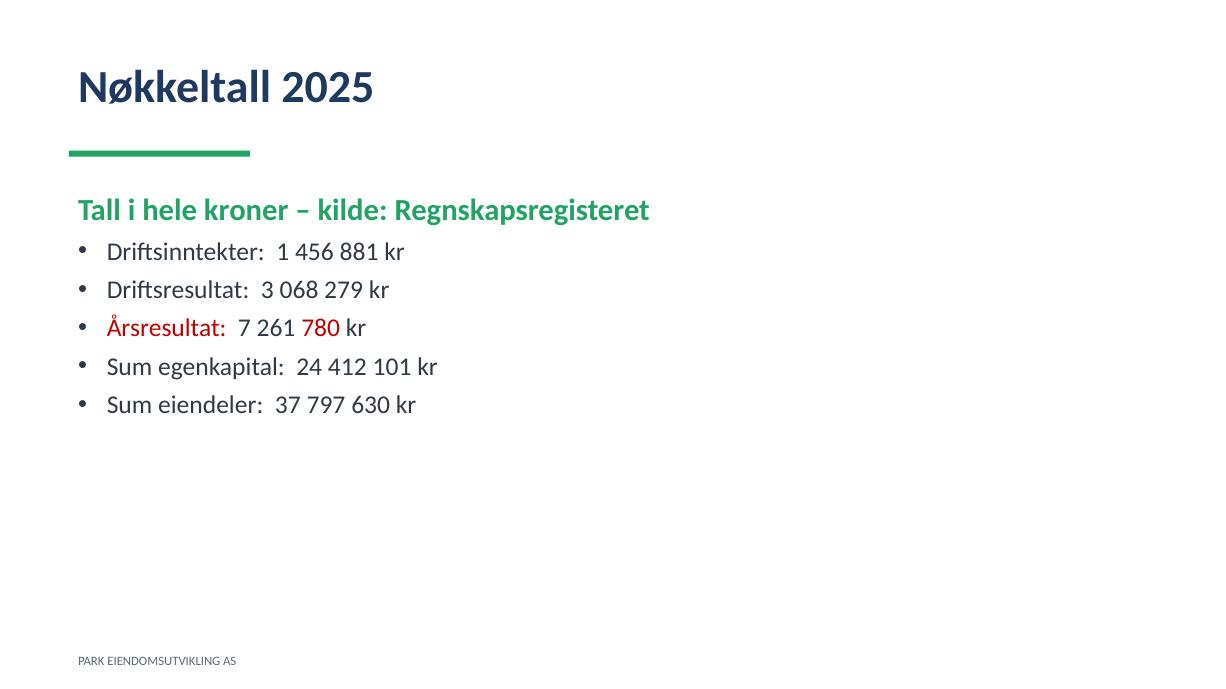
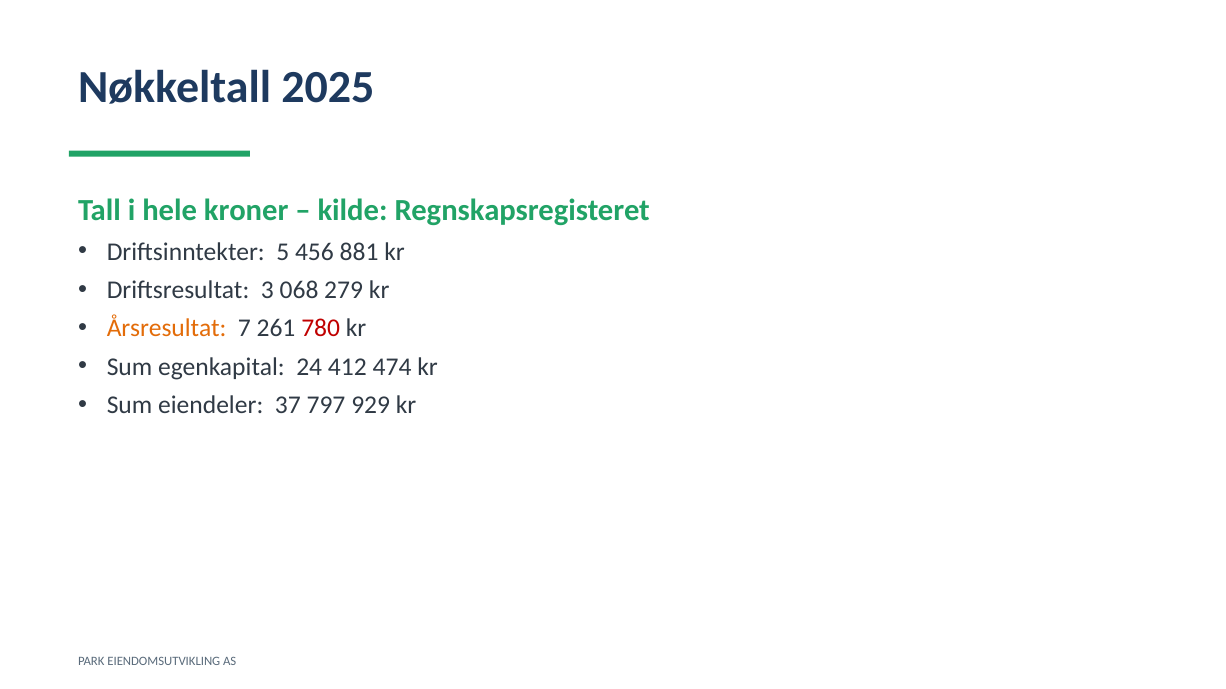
1: 1 -> 5
Årsresultat colour: red -> orange
101: 101 -> 474
630: 630 -> 929
